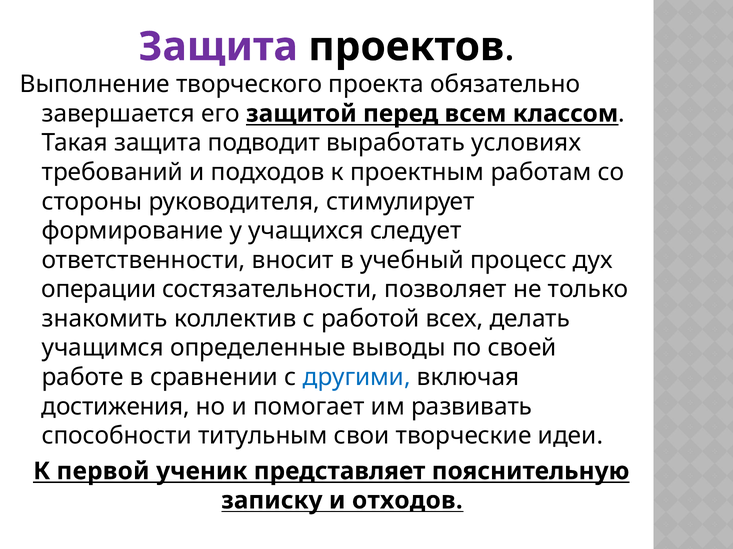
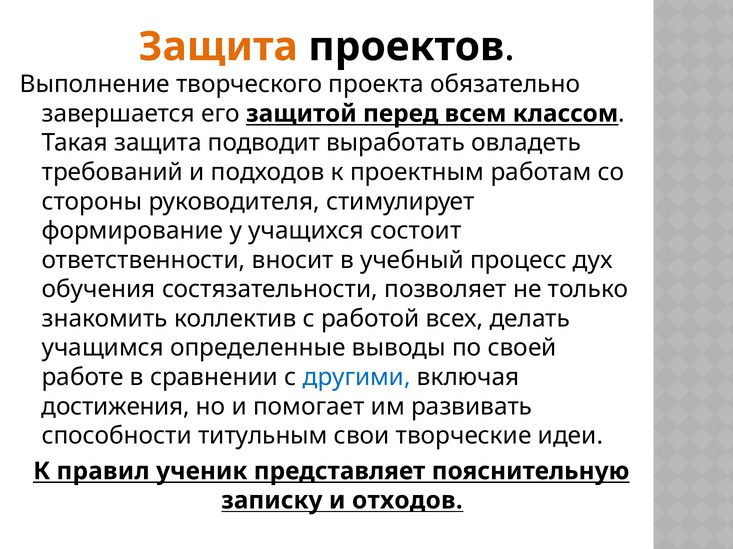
Защита at (218, 47) colour: purple -> orange
условиях: условиях -> овладеть
следует: следует -> состоит
операции: операции -> обучения
первой: первой -> правил
